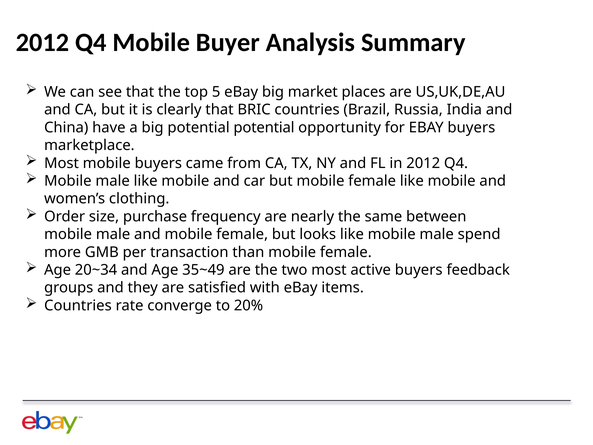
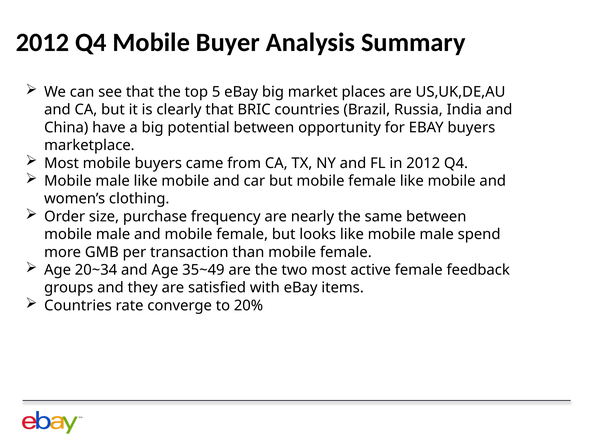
potential potential: potential -> between
active buyers: buyers -> female
